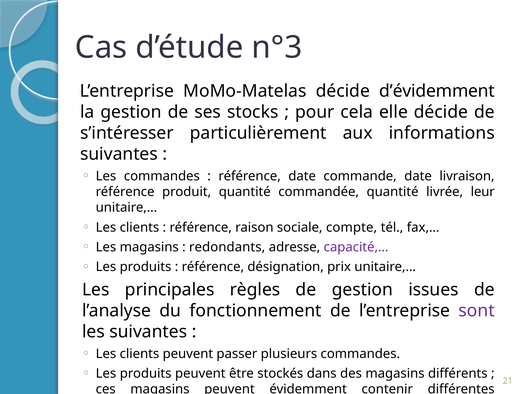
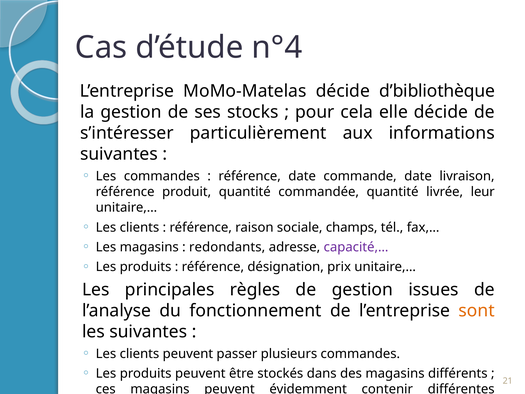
n°3: n°3 -> n°4
d’évidemment: d’évidemment -> d’bibliothèque
compte: compte -> champs
sont colour: purple -> orange
